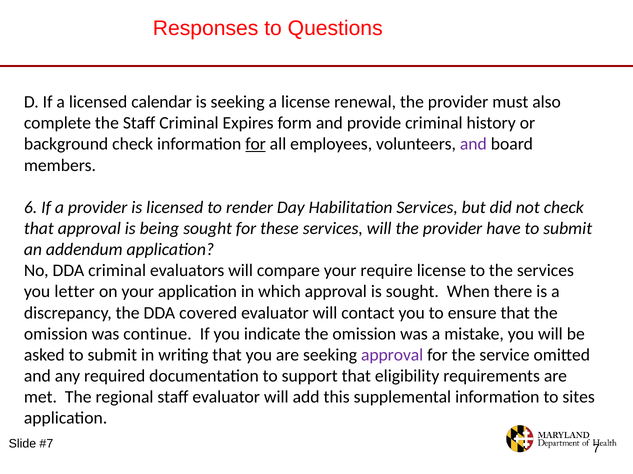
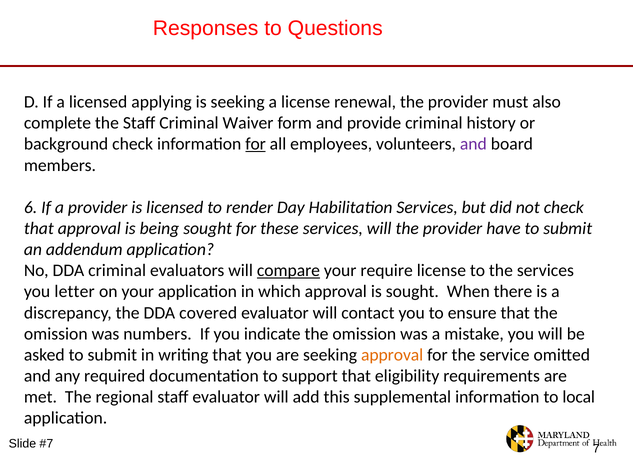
calendar: calendar -> applying
Expires: Expires -> Waiver
compare underline: none -> present
continue: continue -> numbers
approval at (392, 355) colour: purple -> orange
sites: sites -> local
